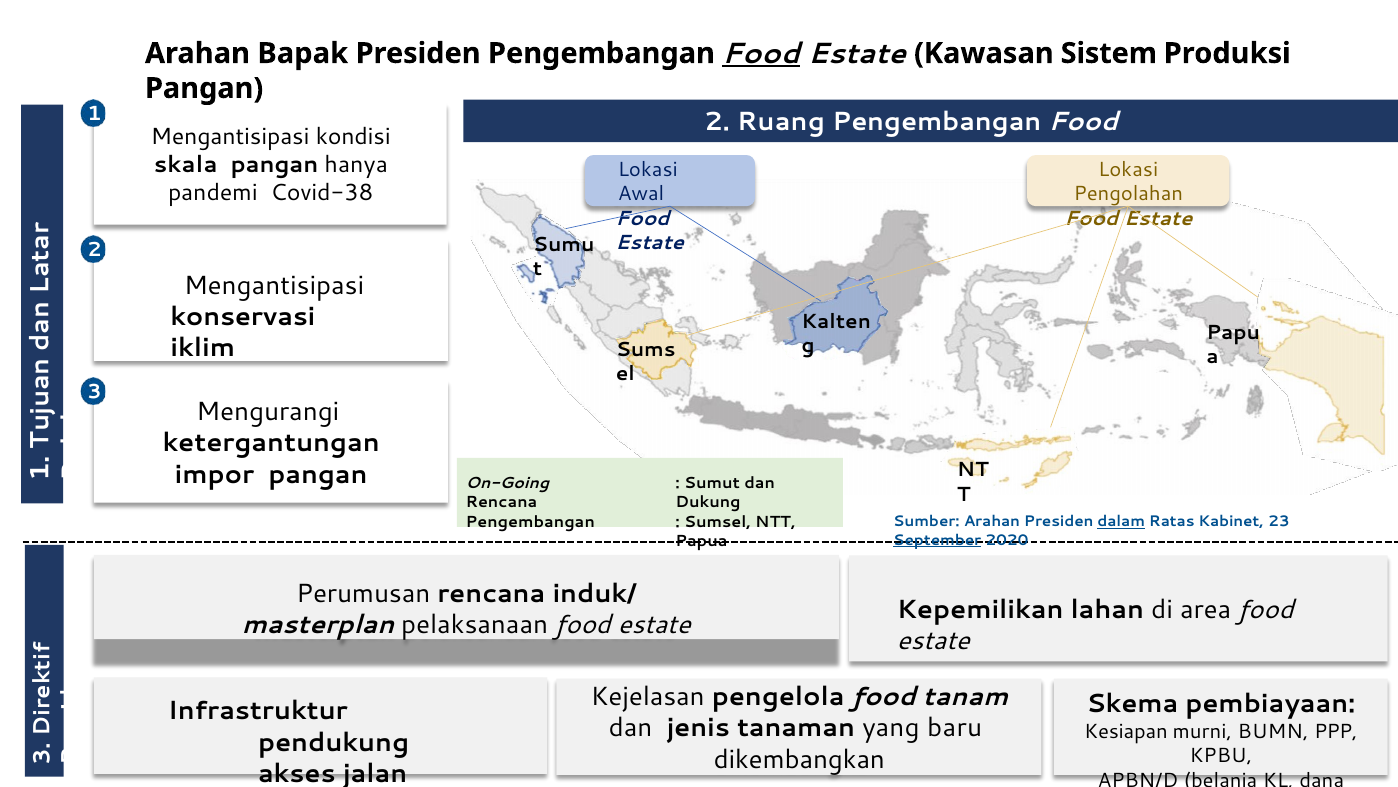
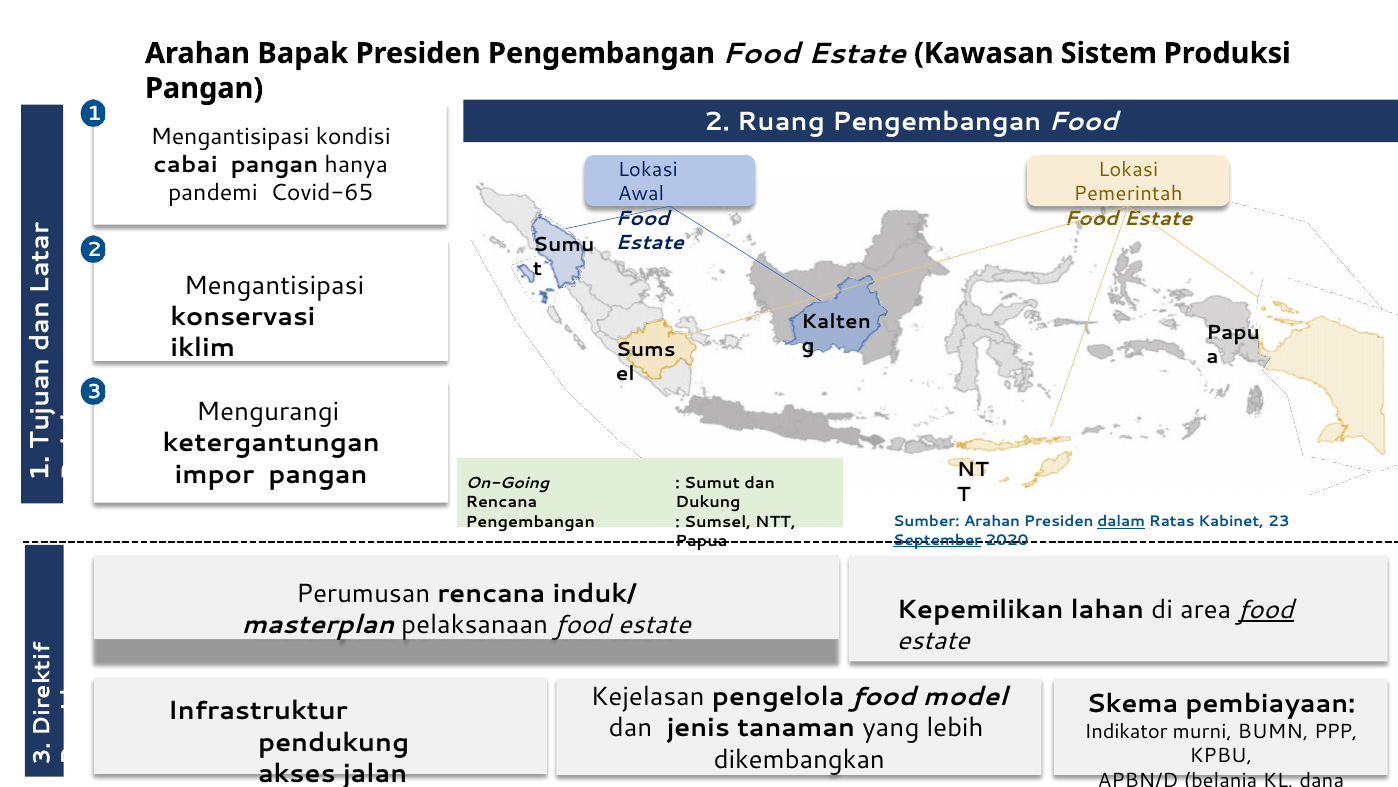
Food at (761, 53) underline: present -> none
skala: skala -> cabai
Covid-38: Covid-38 -> Covid-65
Pengolahan: Pengolahan -> Pemerintah
food at (1266, 609) underline: none -> present
tanam: tanam -> model
baru: baru -> lebih
Kesiapan: Kesiapan -> Indikator
